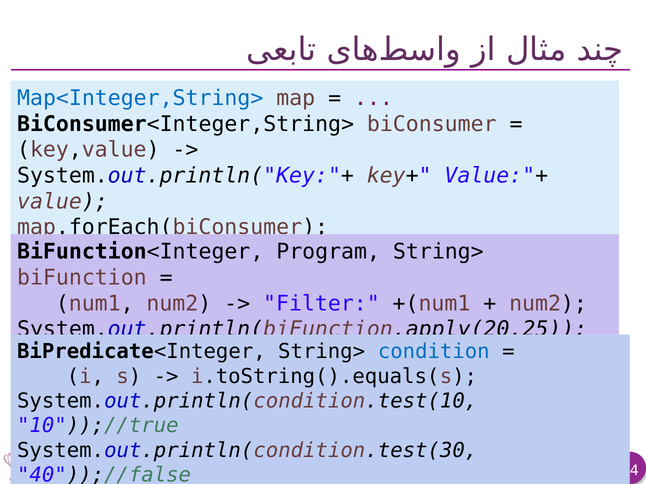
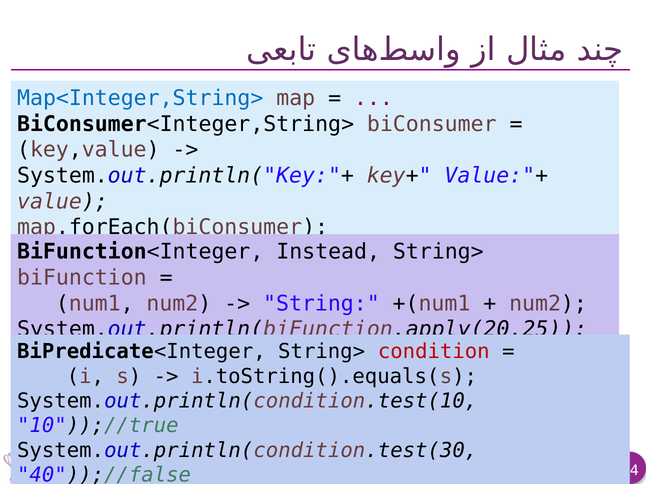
Program: Program -> Instead
Filter: Filter -> String
condition colour: blue -> red
